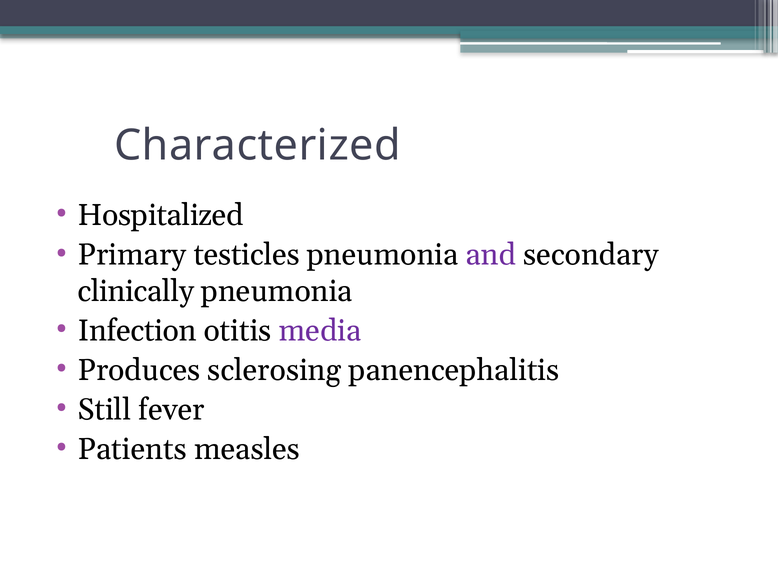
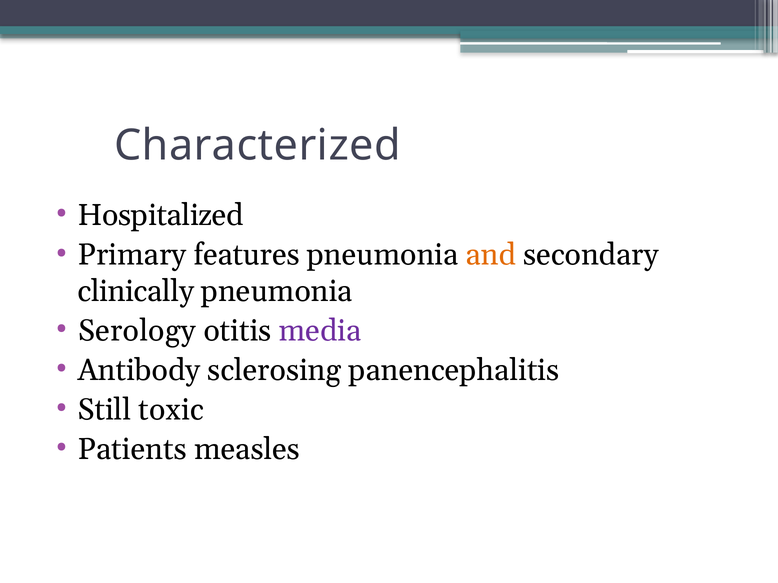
testicles: testicles -> features
and colour: purple -> orange
Infection: Infection -> Serology
Produces: Produces -> Antibody
fever: fever -> toxic
